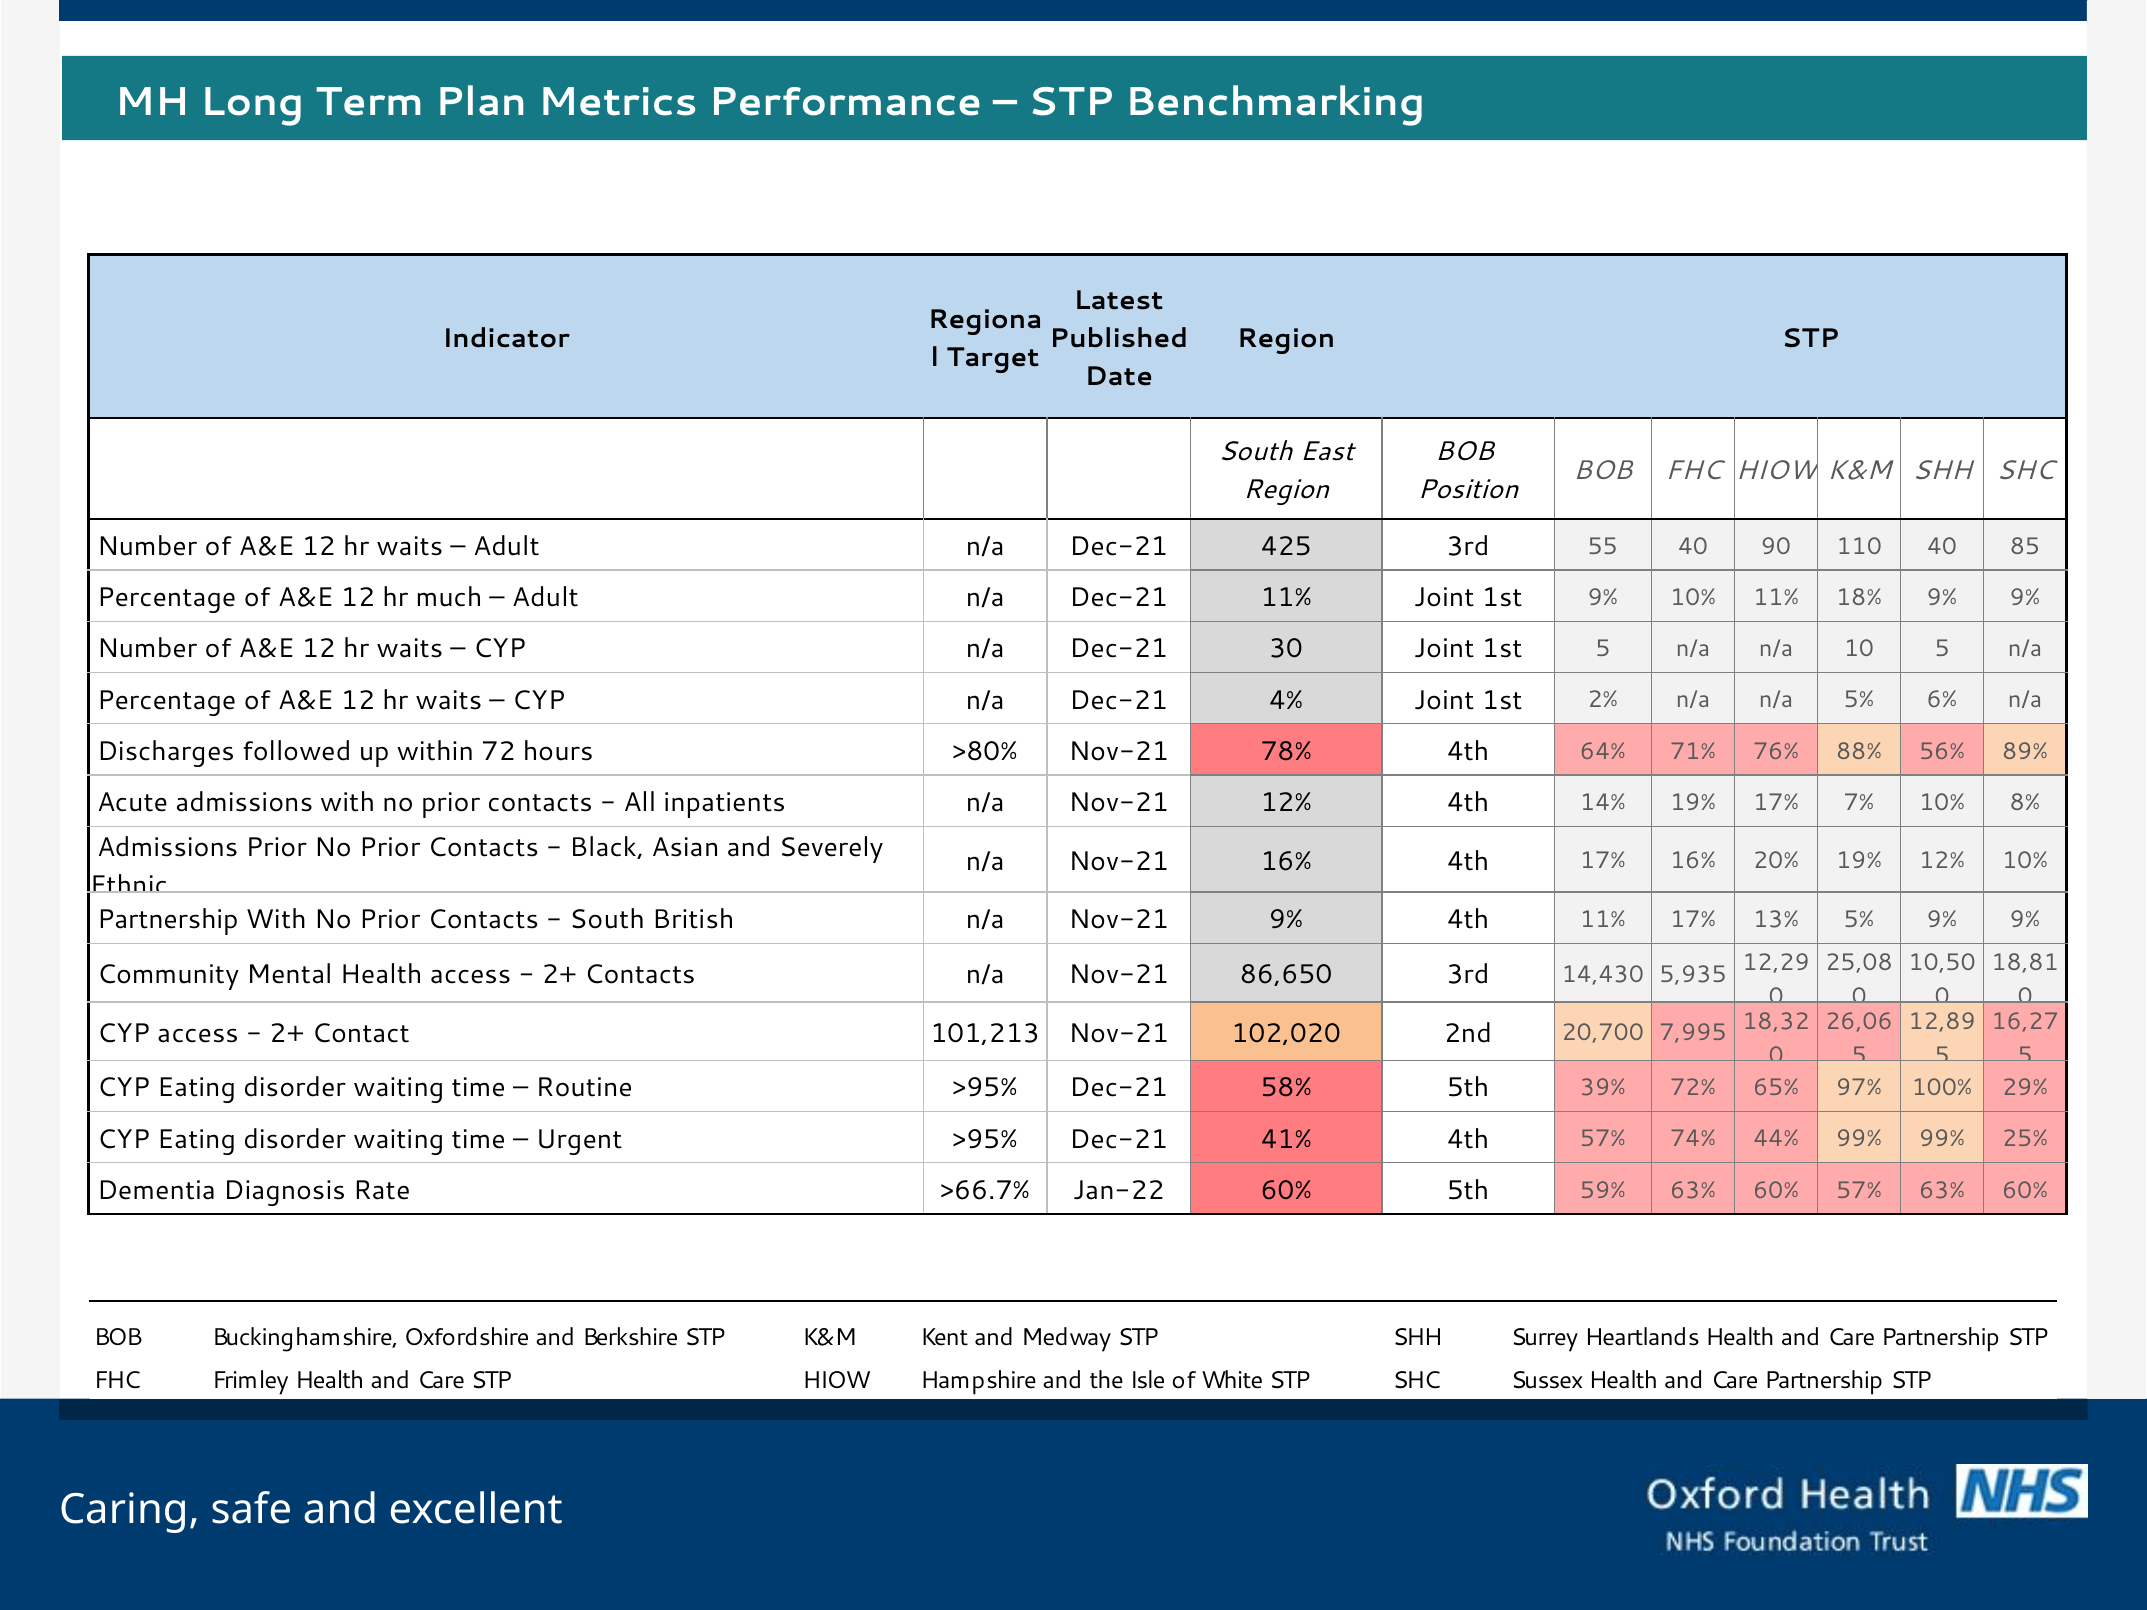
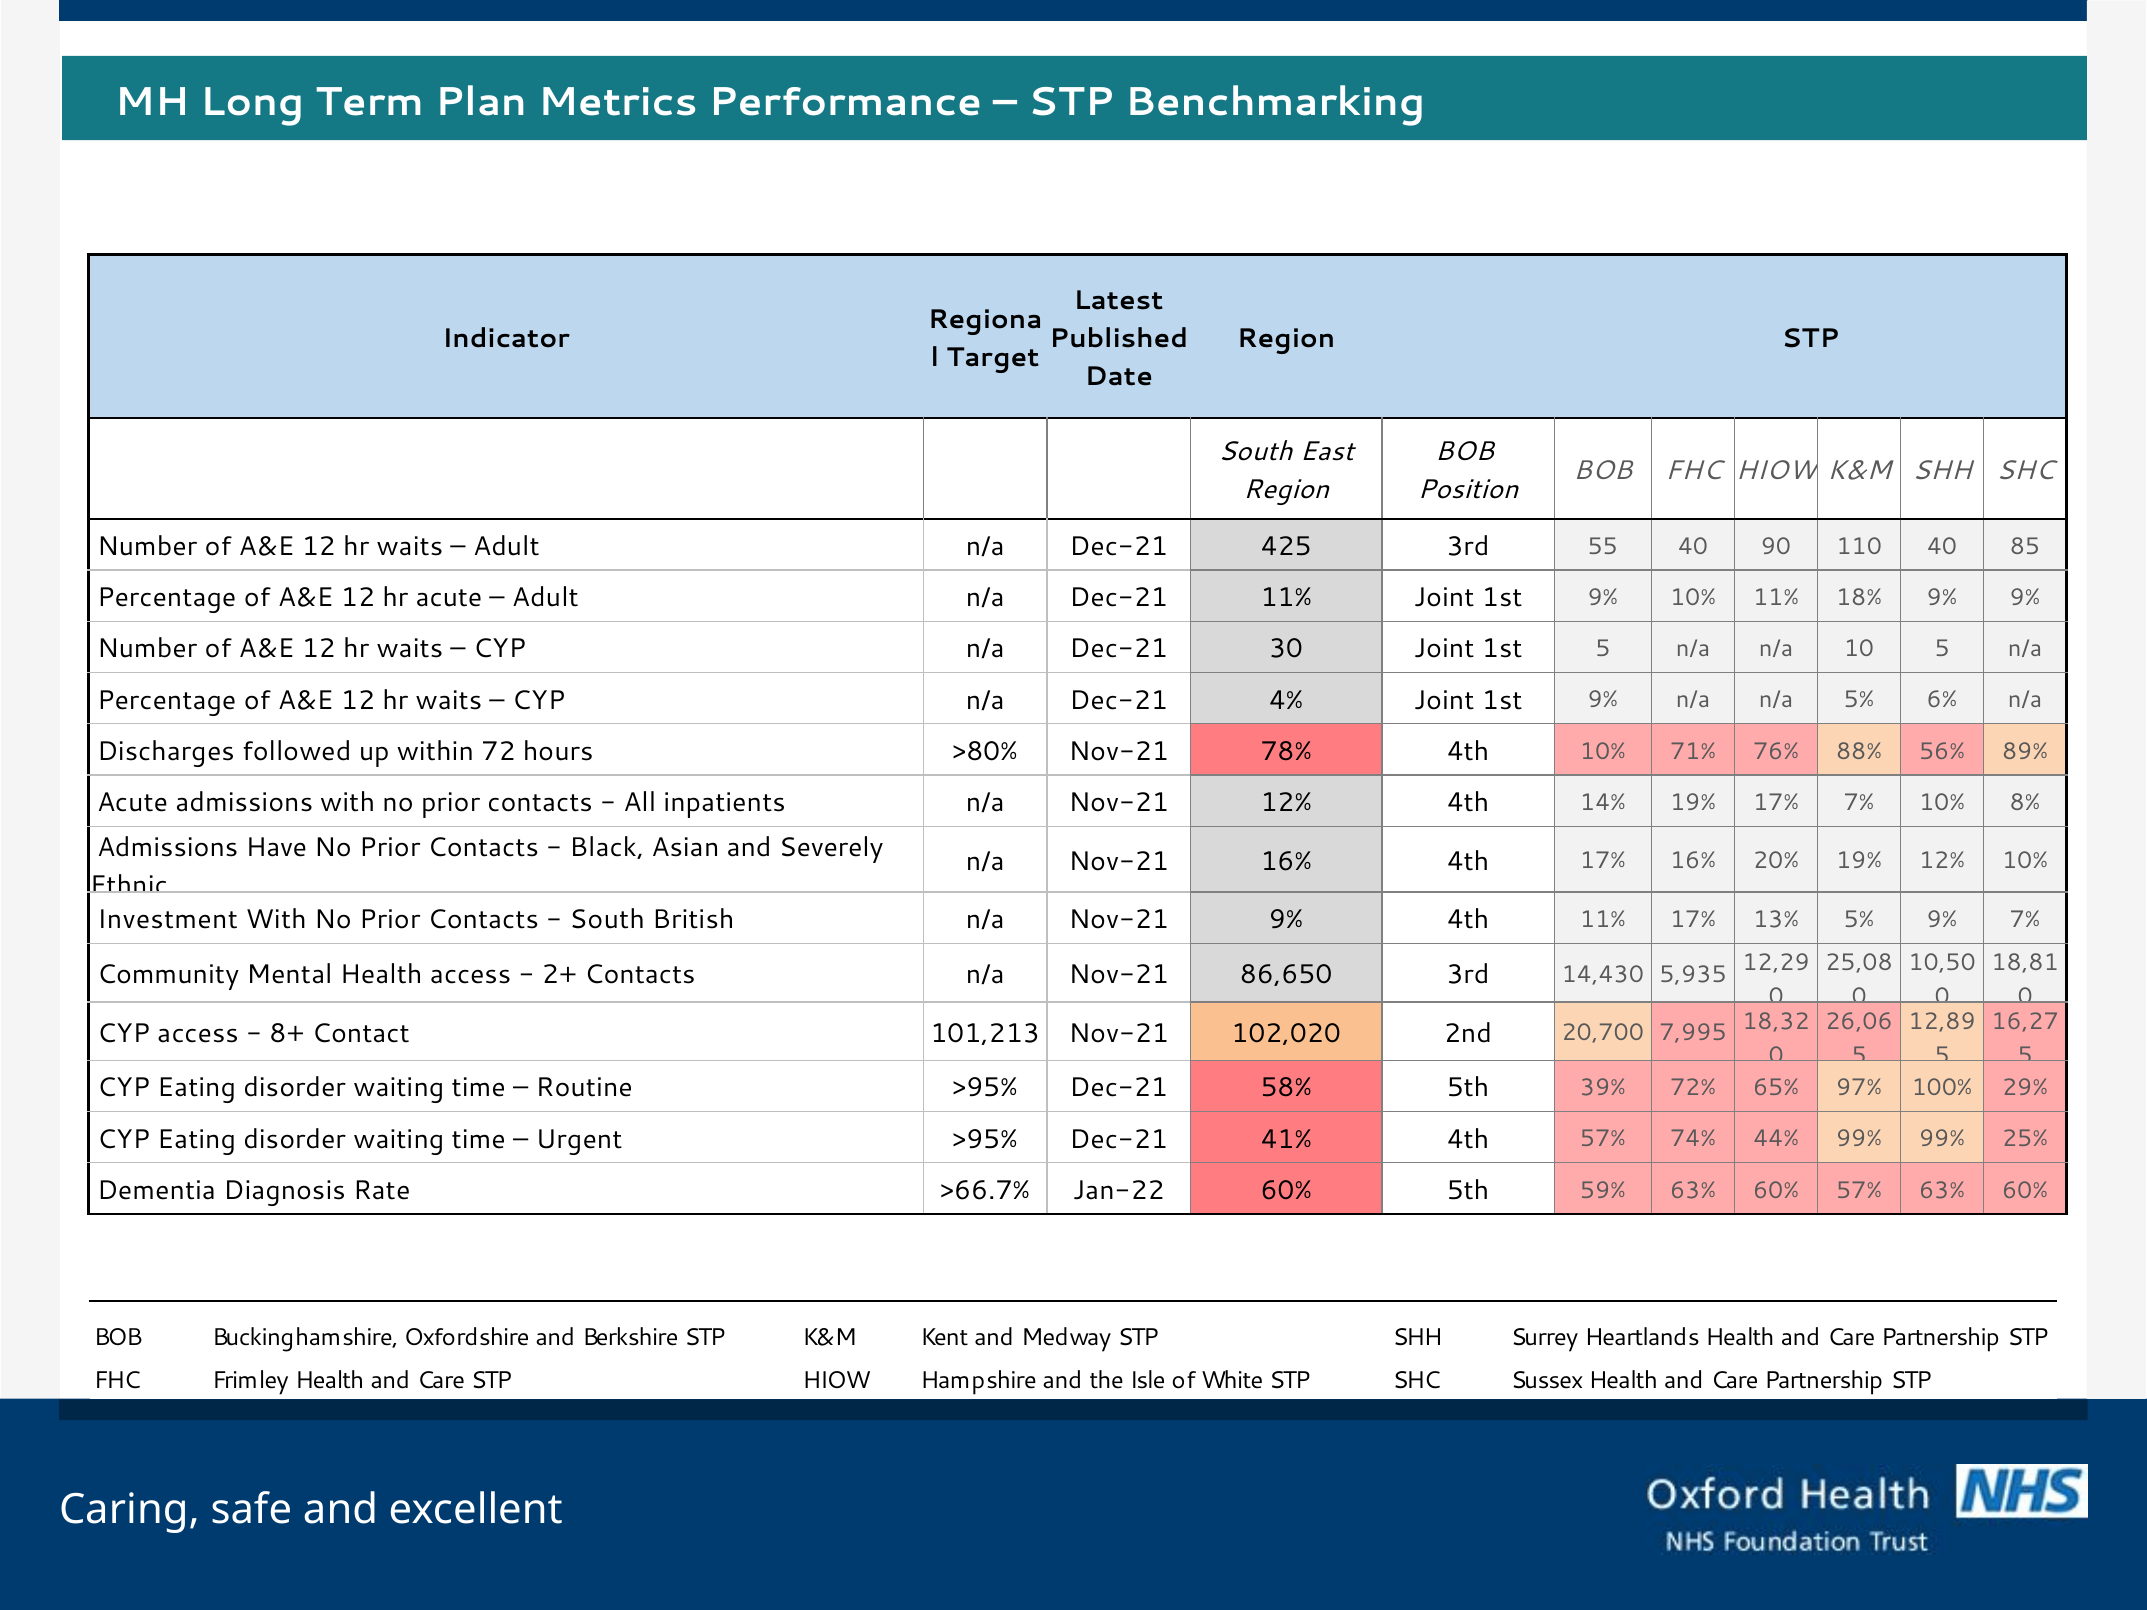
hr much: much -> acute
4% Joint 1st 2%: 2% -> 9%
4th 64%: 64% -> 10%
Admissions Prior: Prior -> Have
Partnership at (168, 920): Partnership -> Investment
5% 9% 9%: 9% -> 7%
2+ at (287, 1033): 2+ -> 8+
